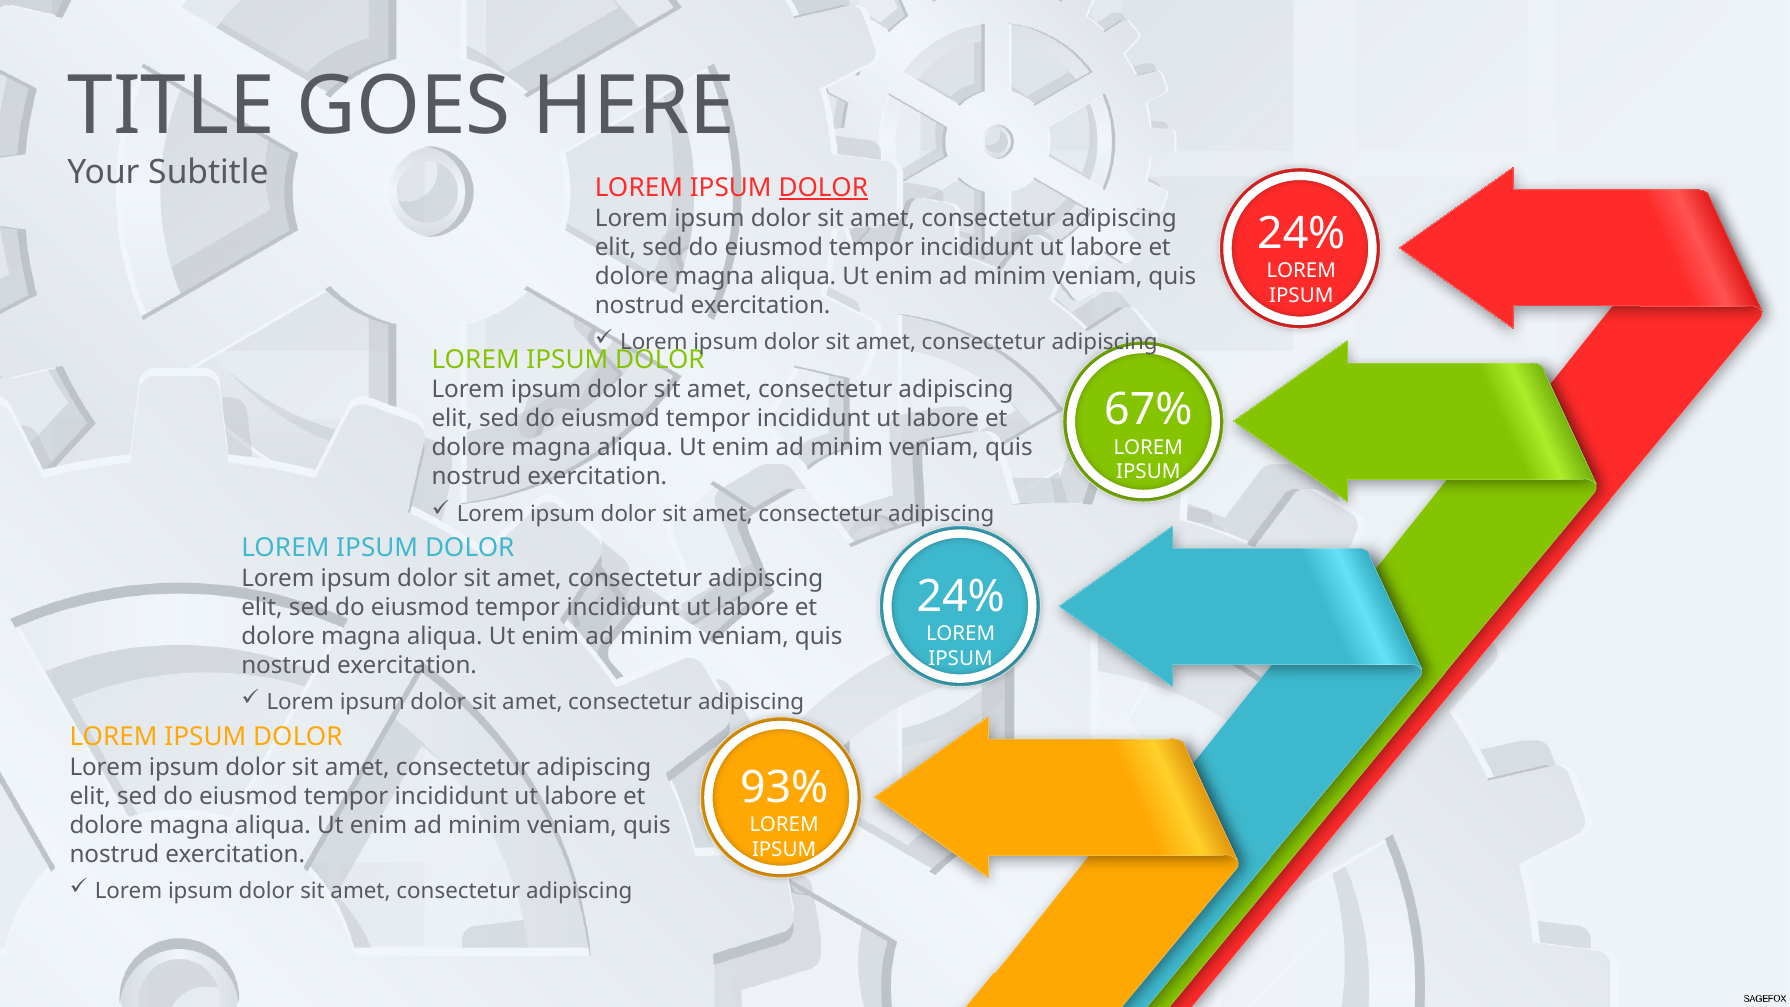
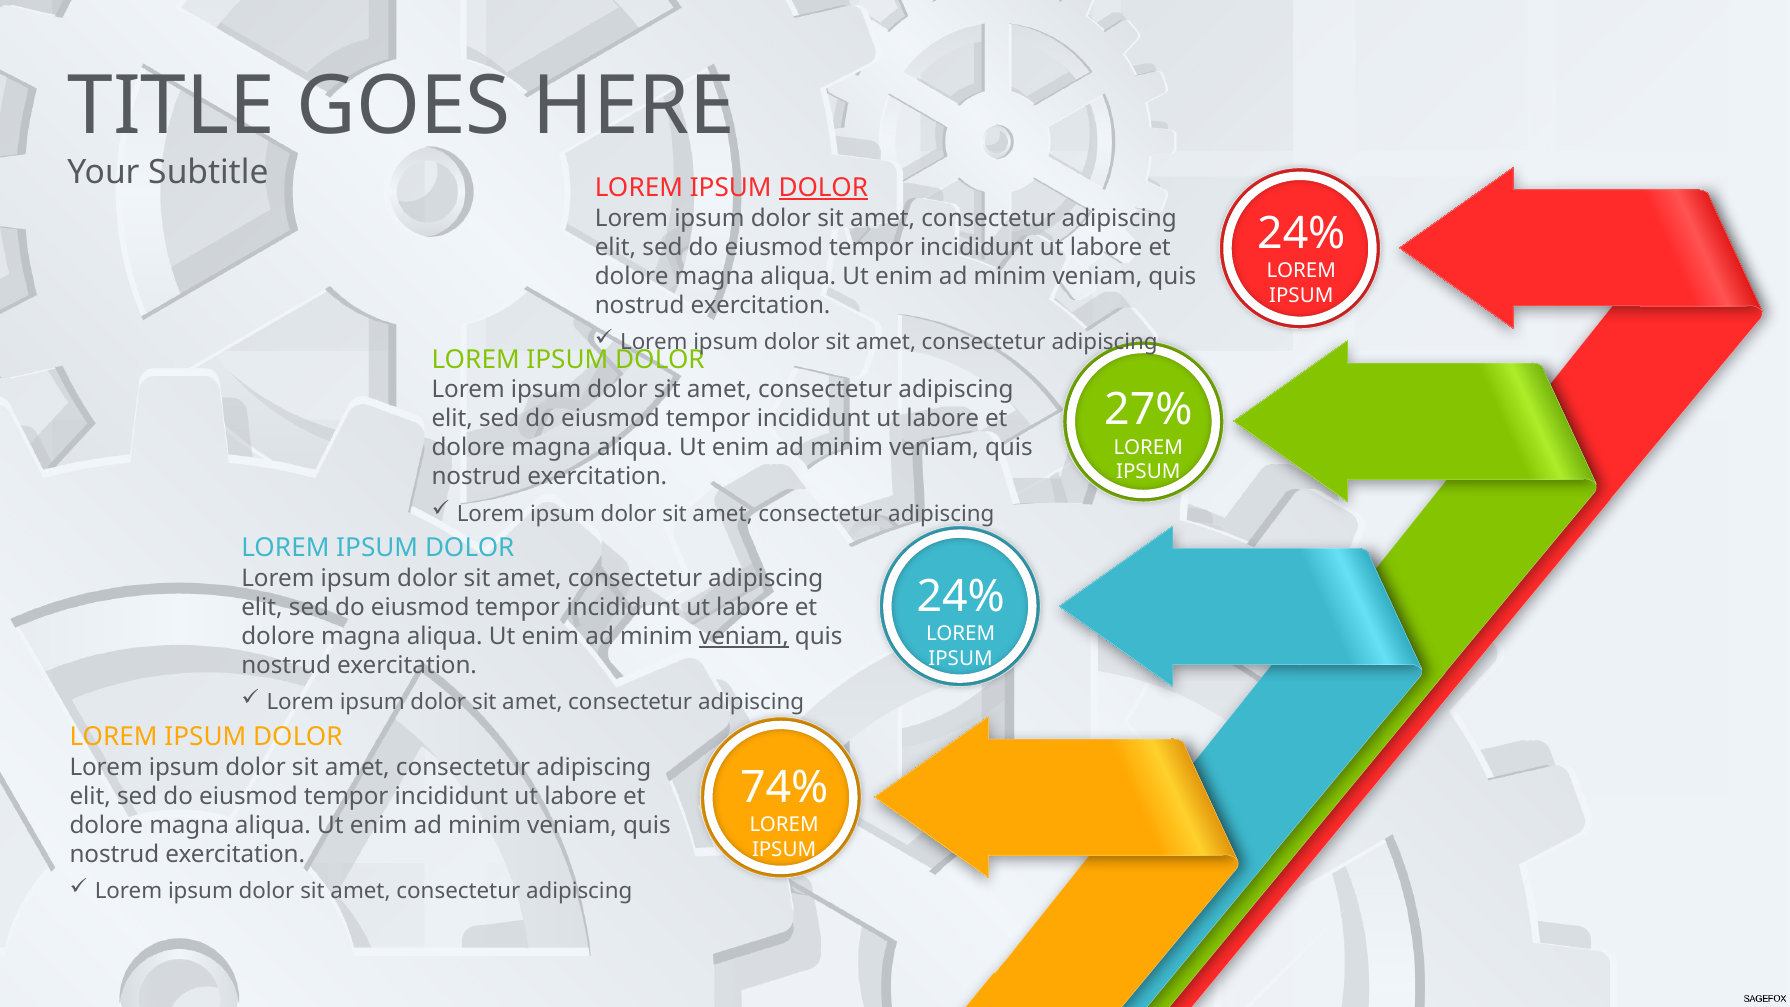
67%: 67% -> 27%
veniam at (744, 636) underline: none -> present
93%: 93% -> 74%
